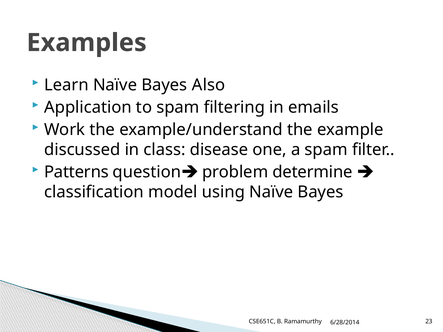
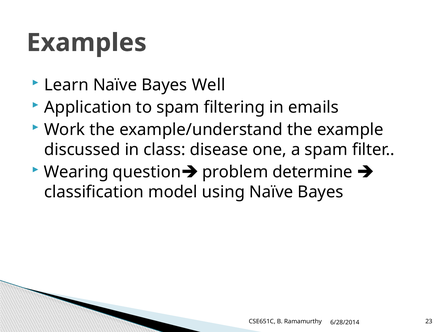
Also: Also -> Well
Patterns: Patterns -> Wearing
